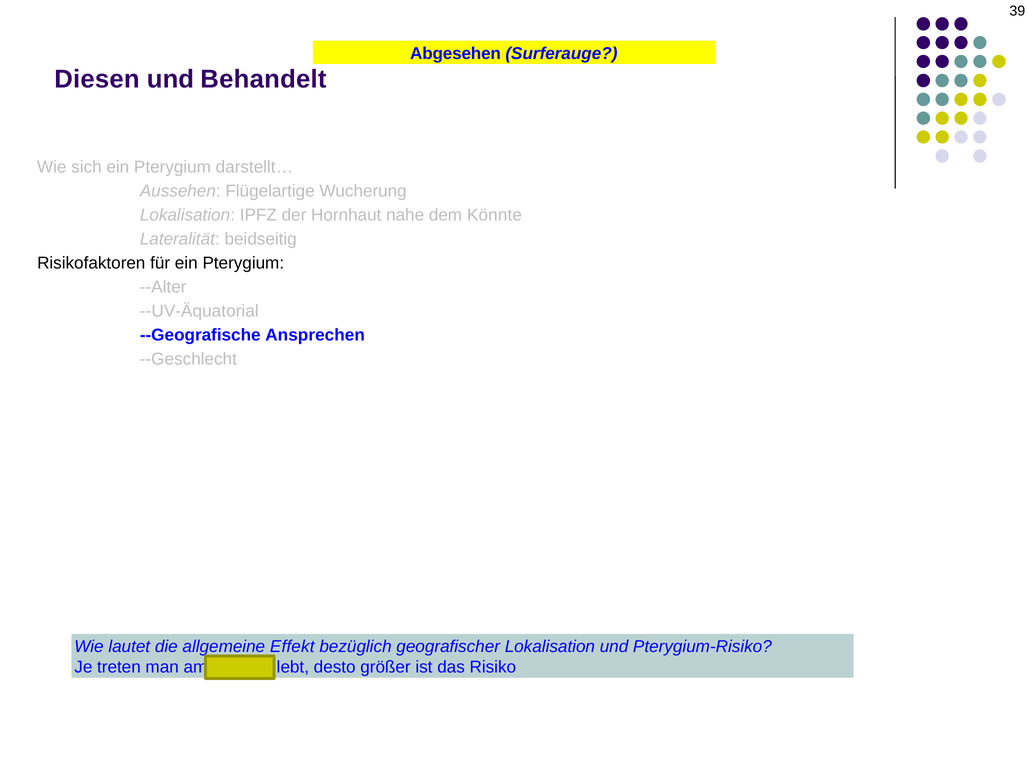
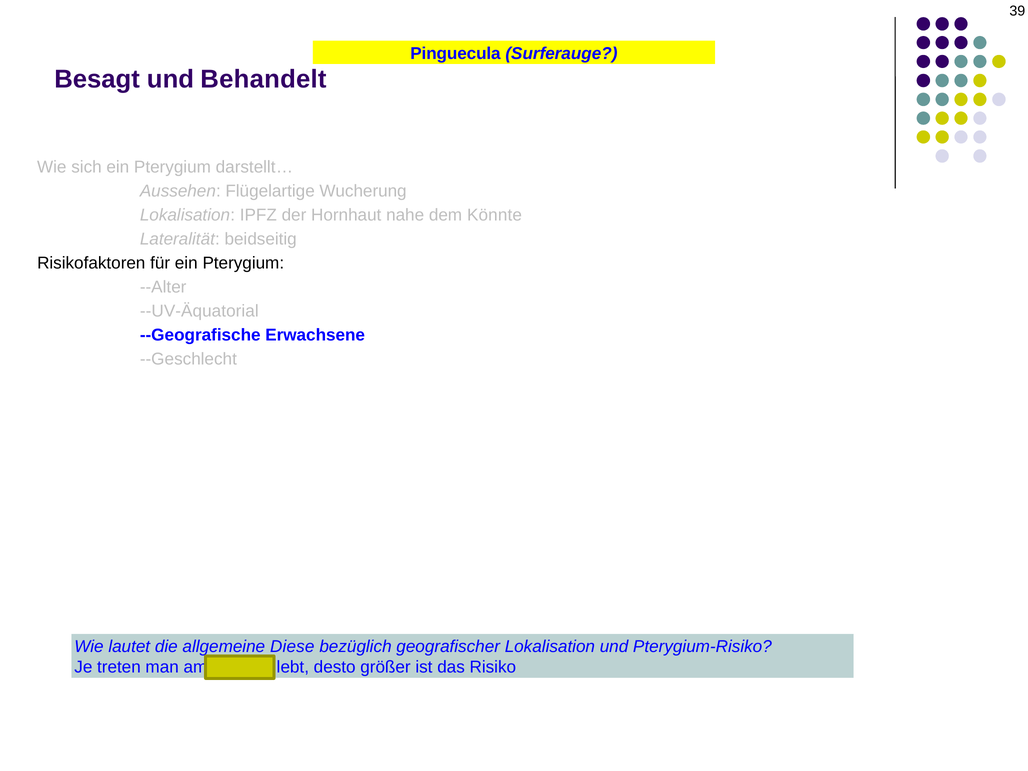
Abgesehen: Abgesehen -> Pinguecula
Diesen: Diesen -> Besagt
Ansprechen: Ansprechen -> Erwachsene
Effekt: Effekt -> Diese
